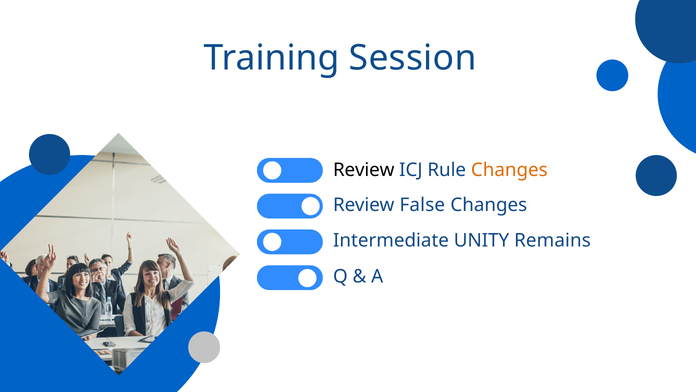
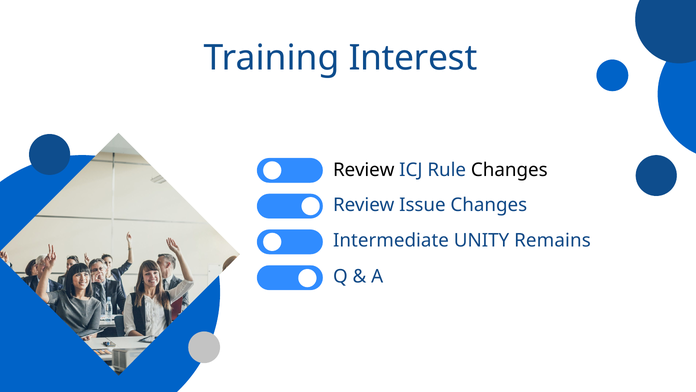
Session: Session -> Interest
Changes at (509, 170) colour: orange -> black
False: False -> Issue
